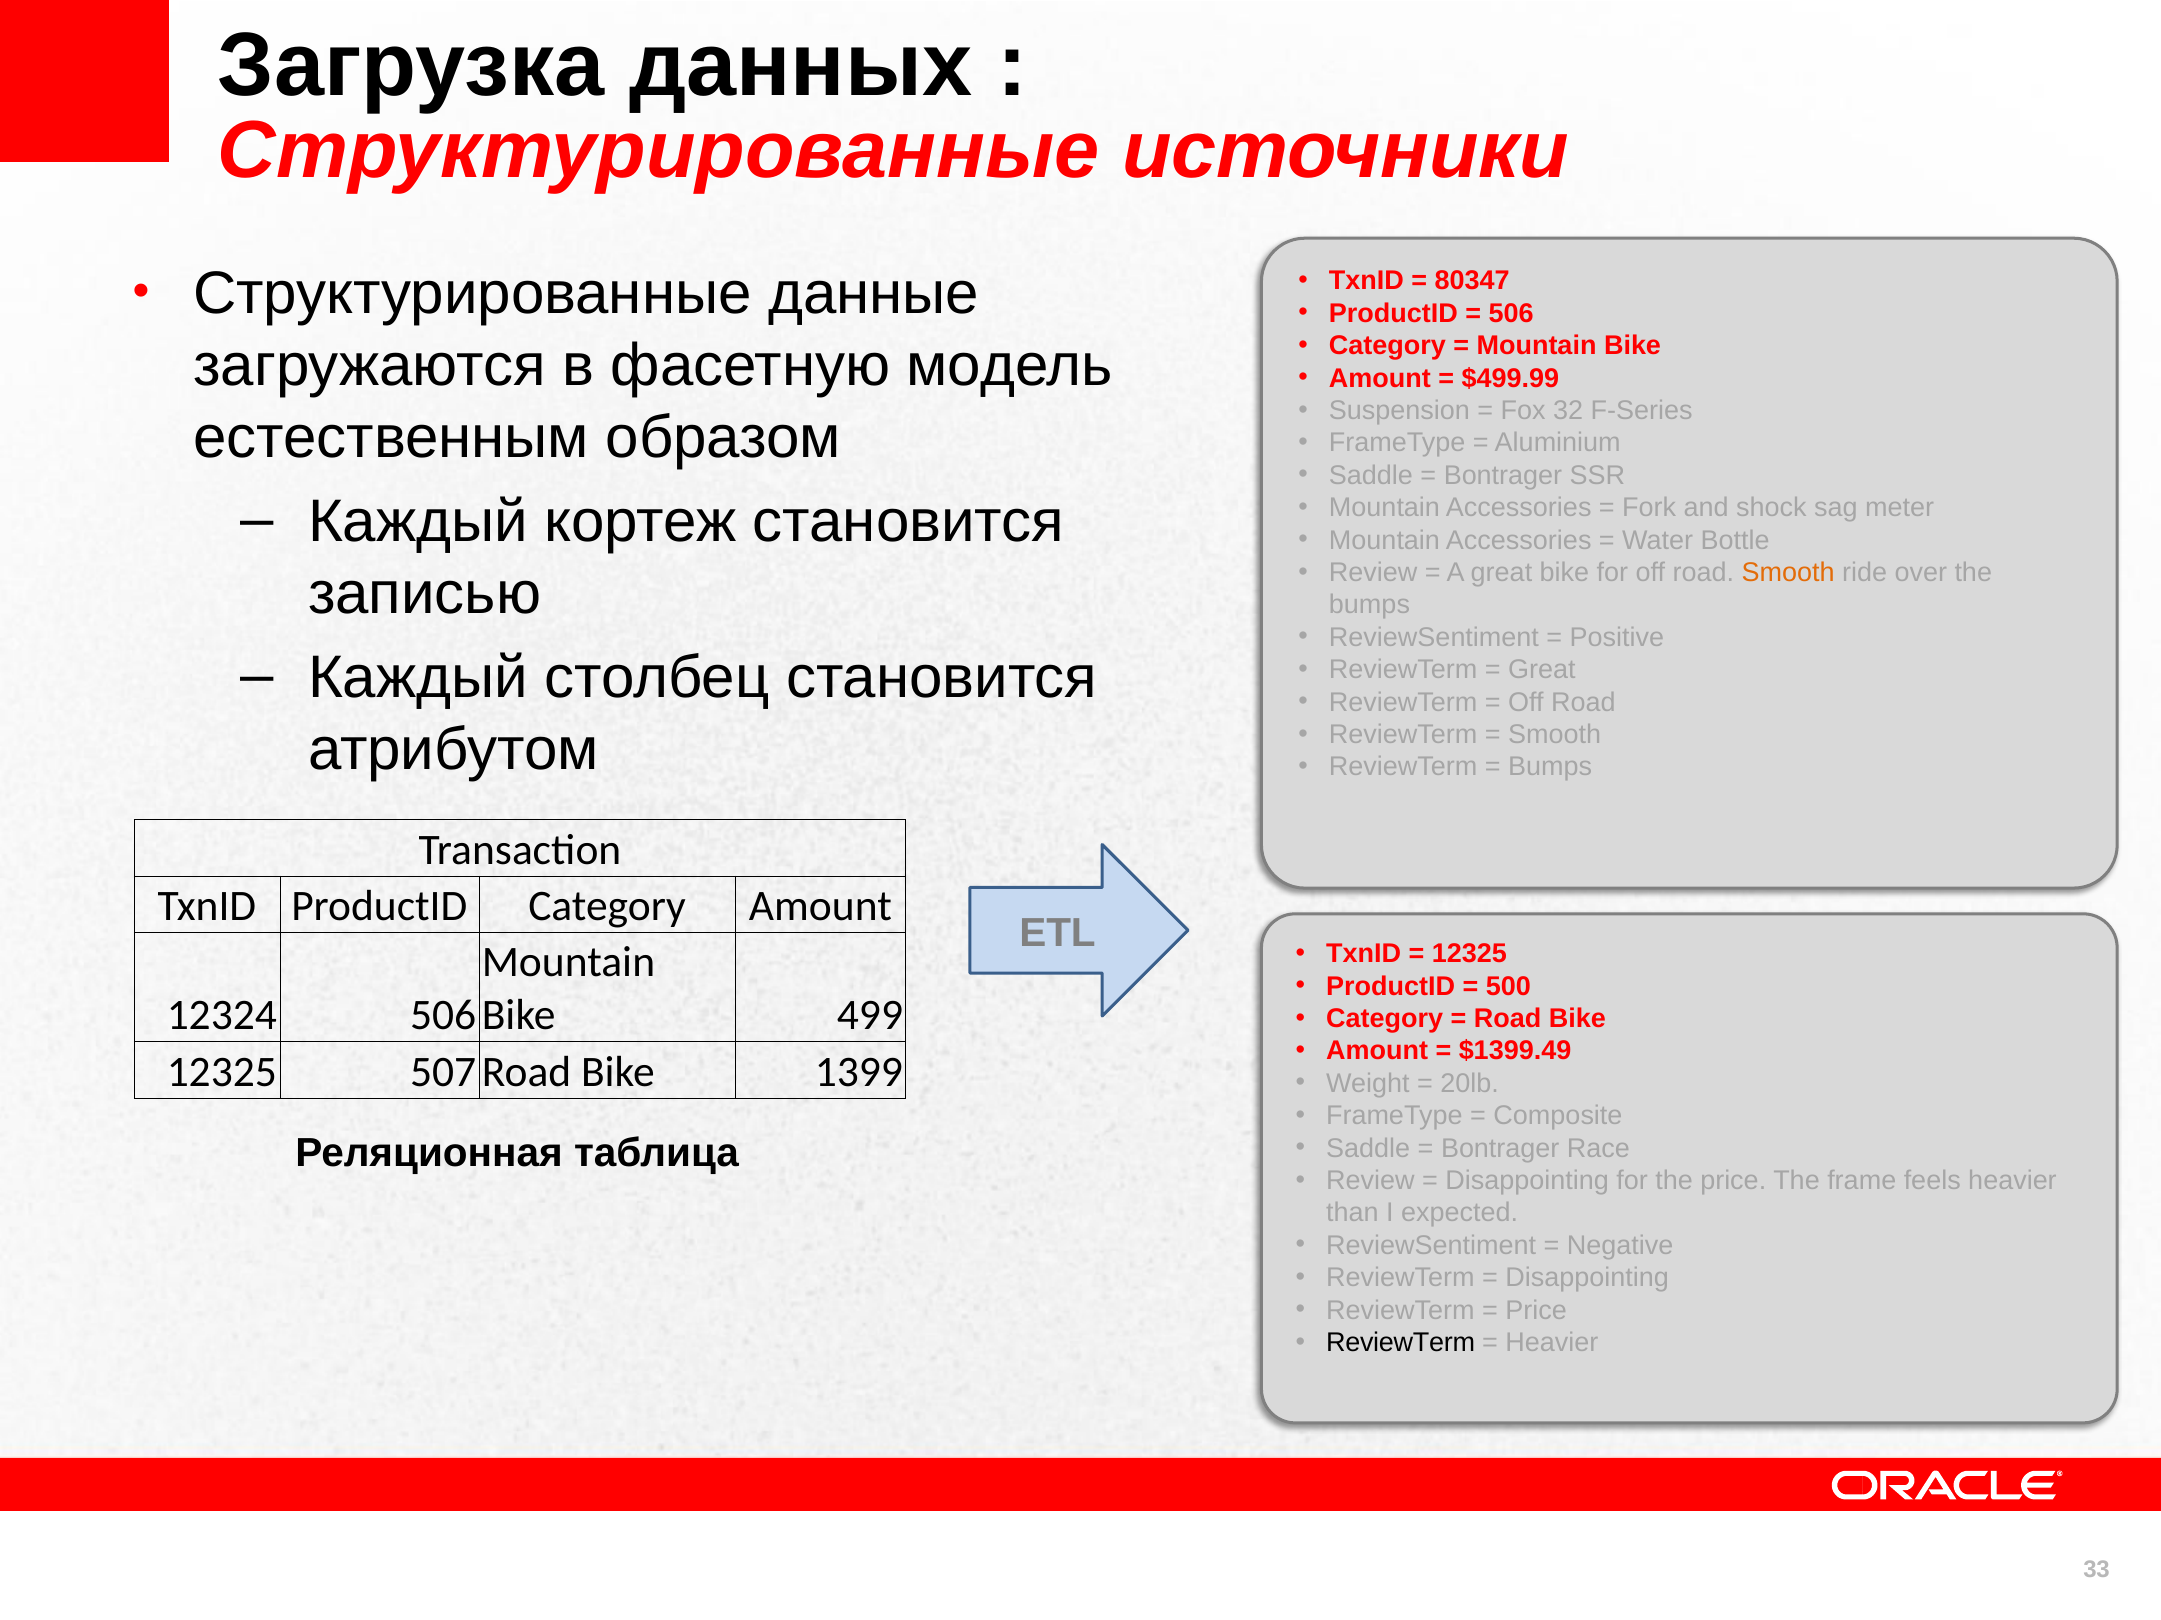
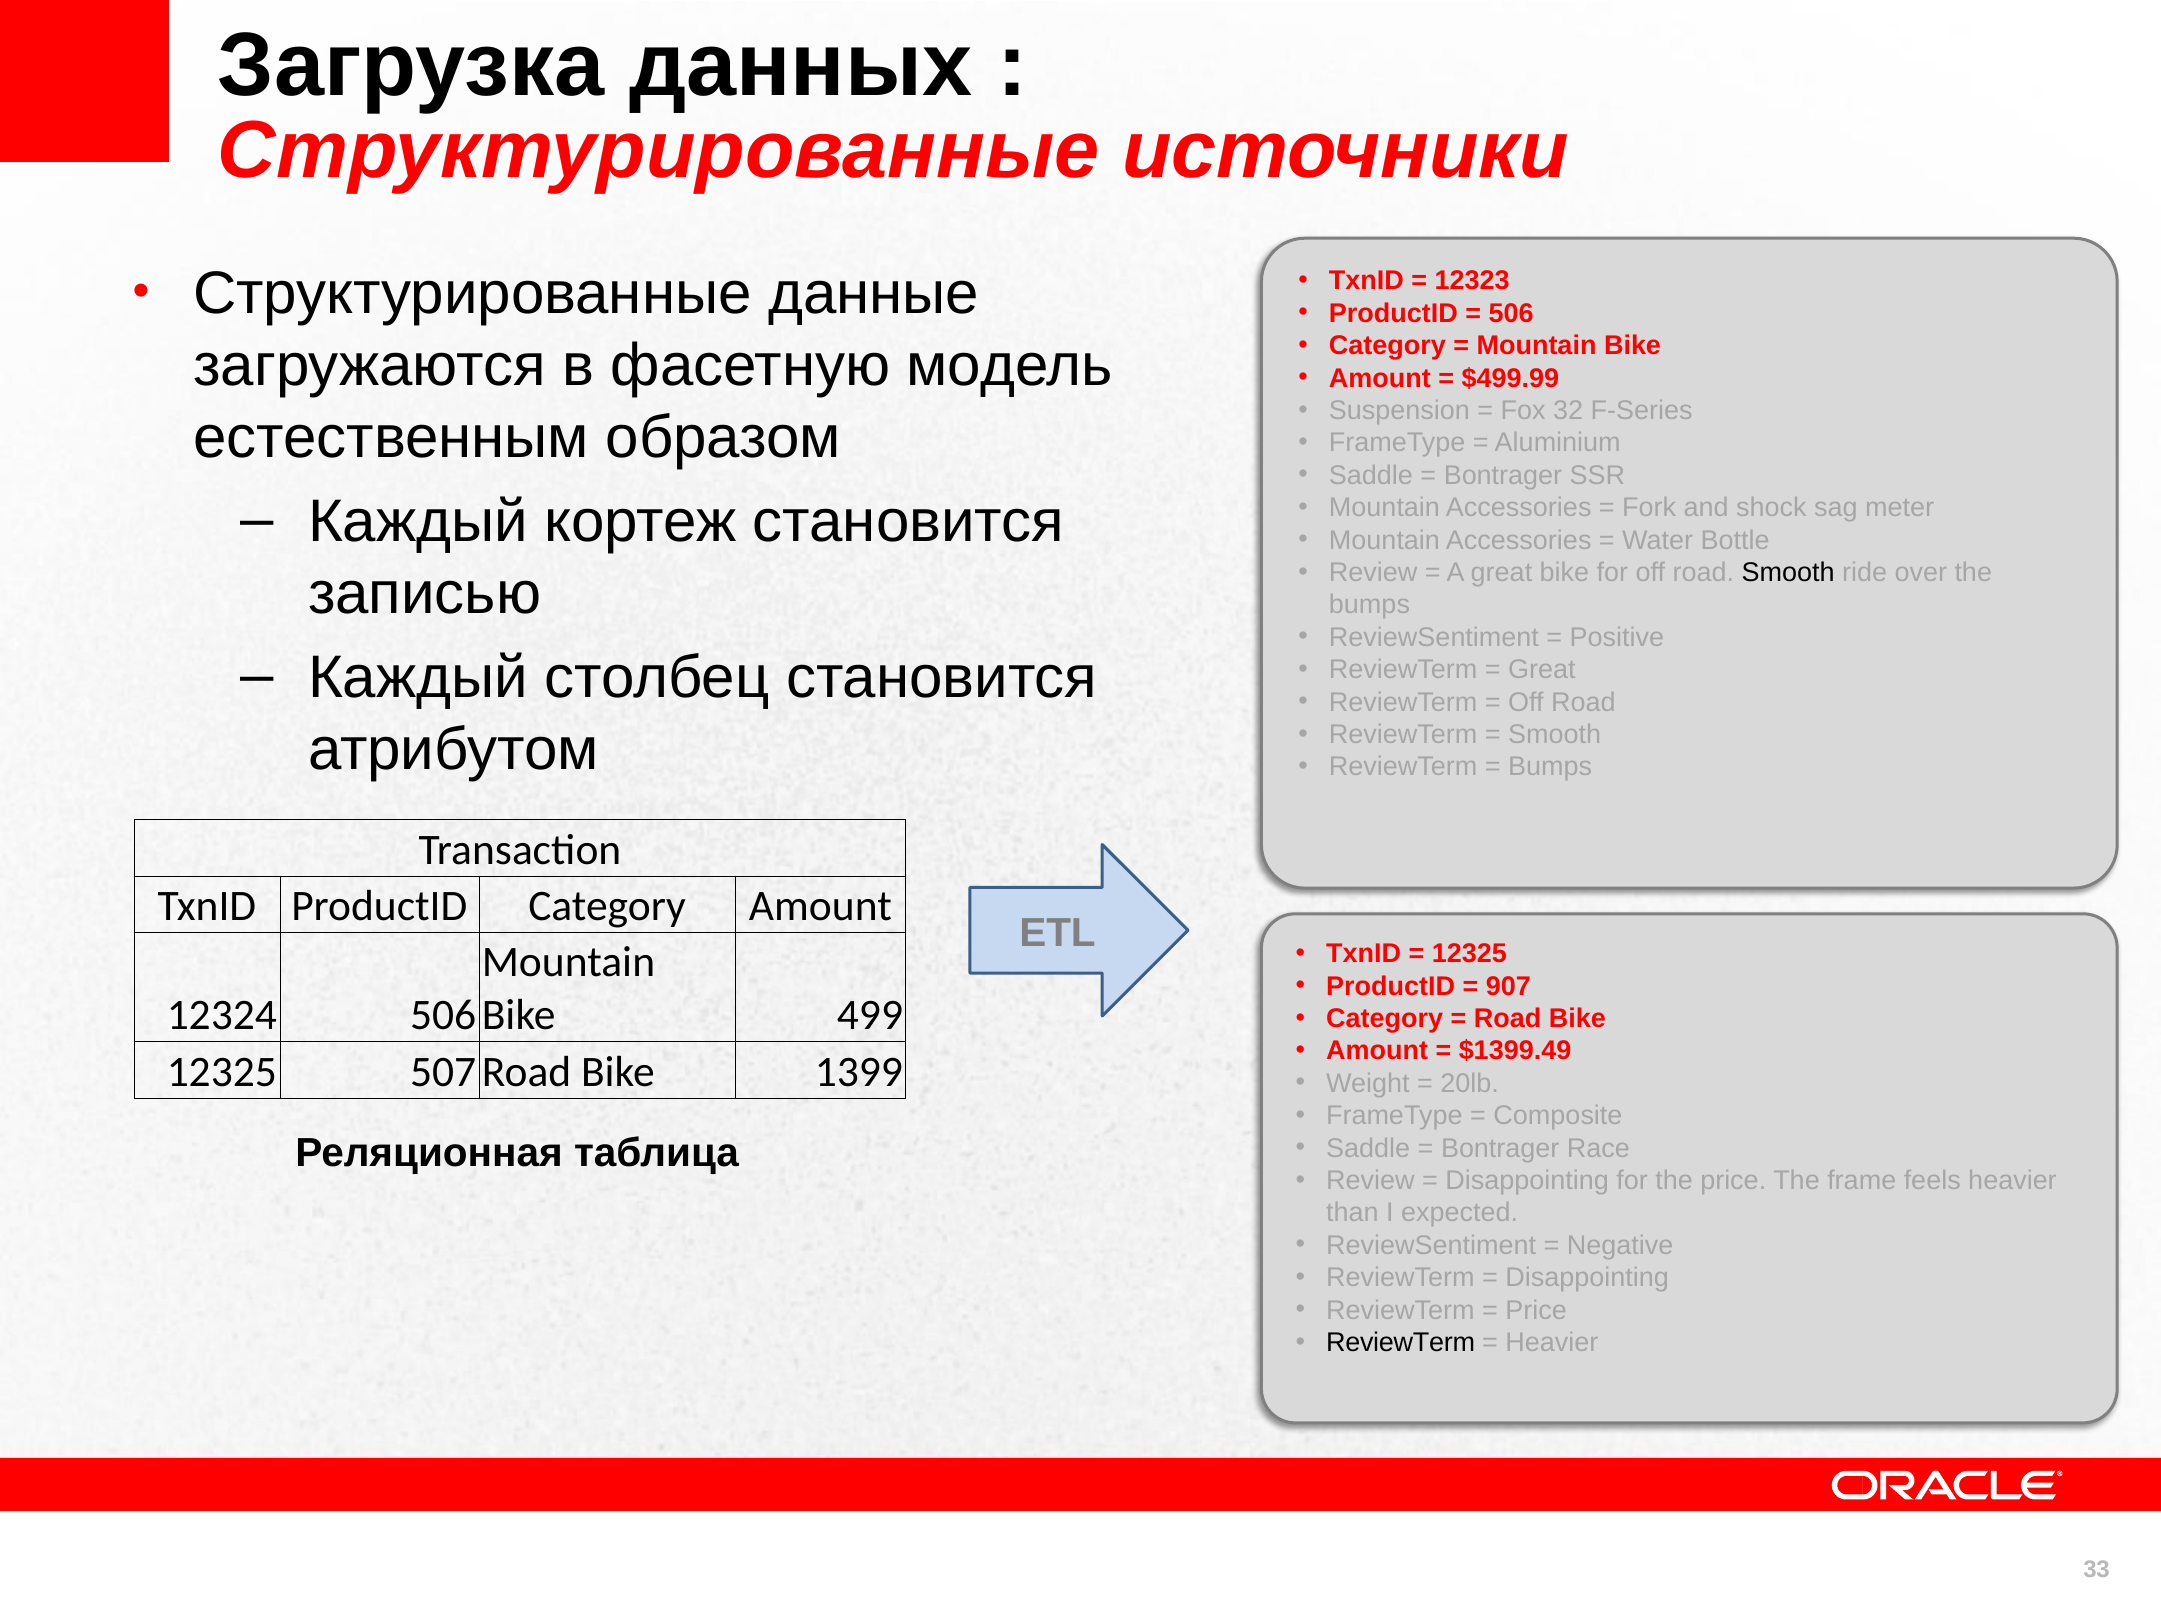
80347: 80347 -> 12323
Smooth at (1788, 573) colour: orange -> black
500: 500 -> 907
